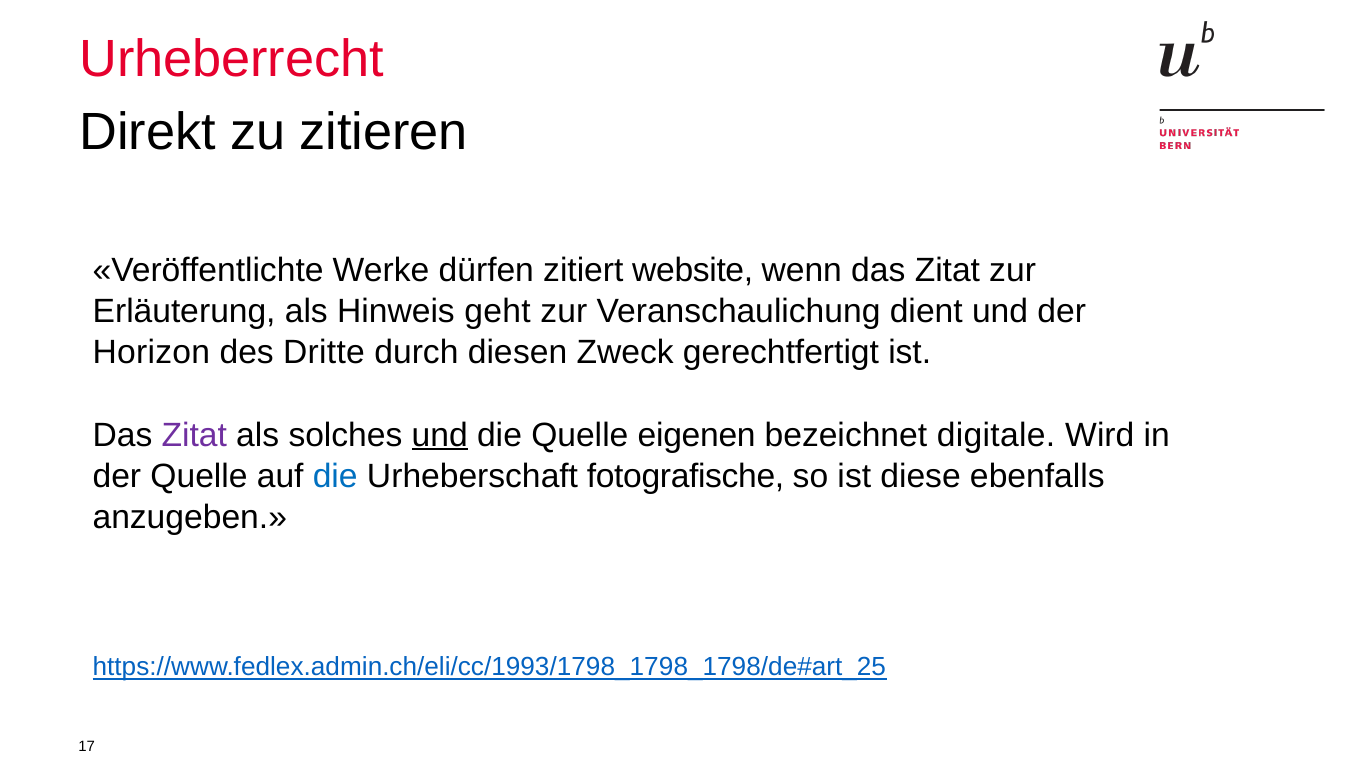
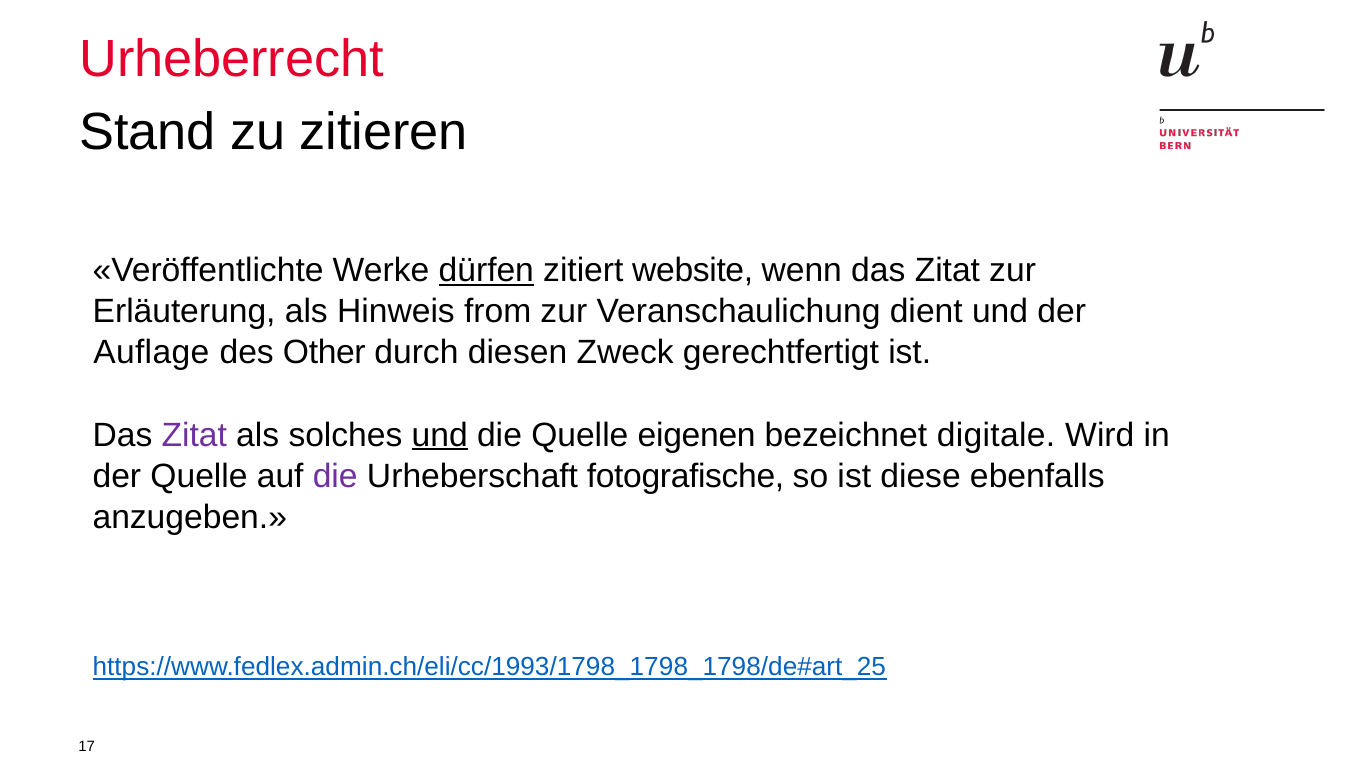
Direkt: Direkt -> Stand
dürfen underline: none -> present
geht: geht -> from
Horizon: Horizon -> Auflage
Dritte: Dritte -> Other
die at (335, 476) colour: blue -> purple
